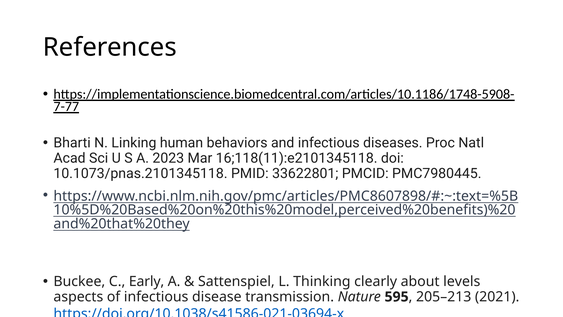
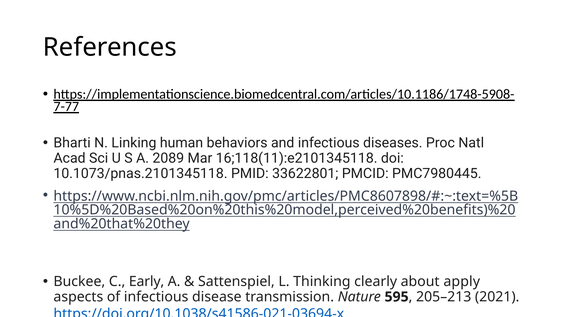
2023: 2023 -> 2089
levels: levels -> apply
